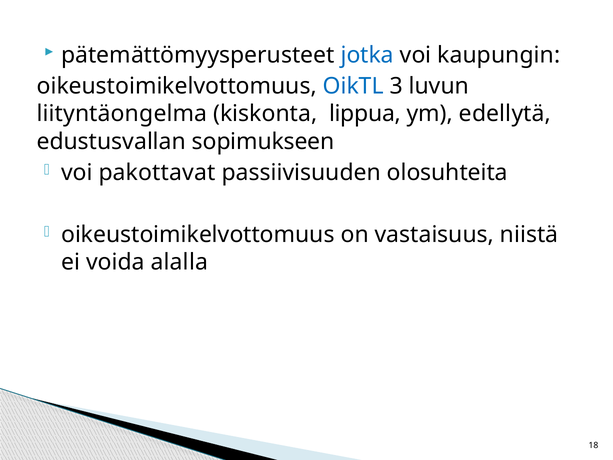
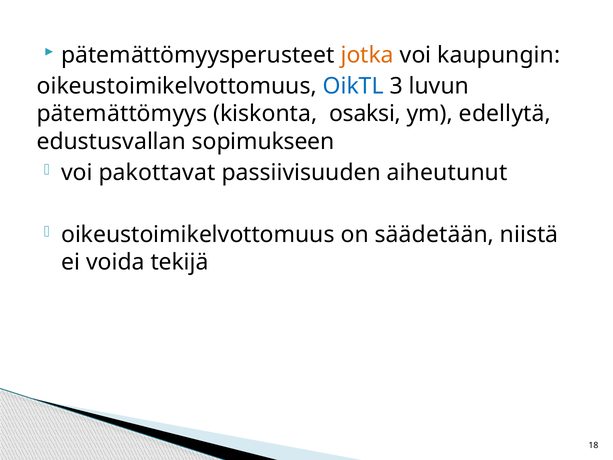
jotka colour: blue -> orange
liityntäongelma: liityntäongelma -> pätemättömyys
lippua: lippua -> osaksi
olosuhteita: olosuhteita -> aiheutunut
vastaisuus: vastaisuus -> säädetään
alalla: alalla -> tekijä
